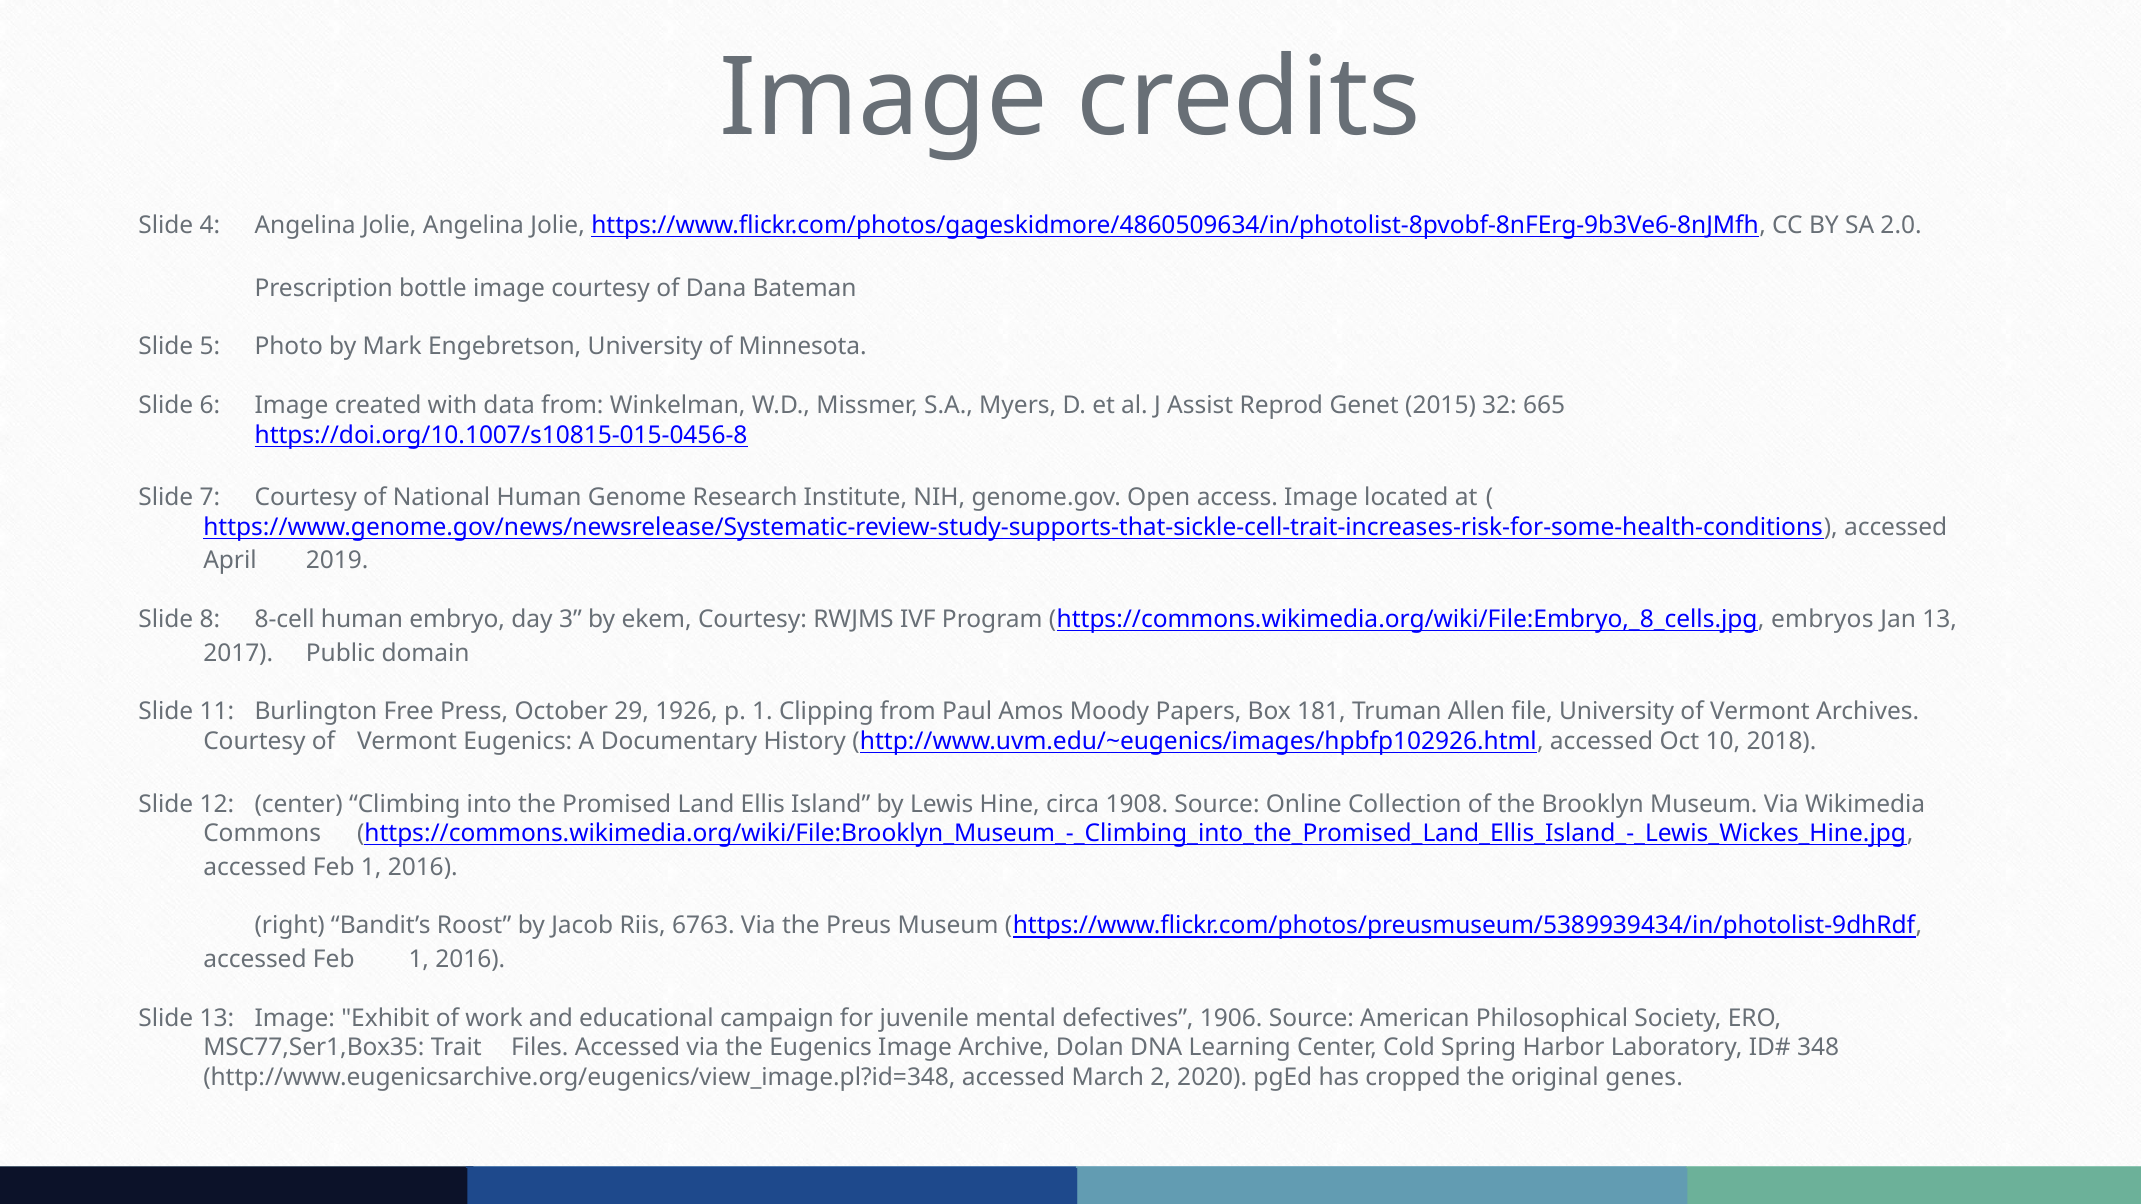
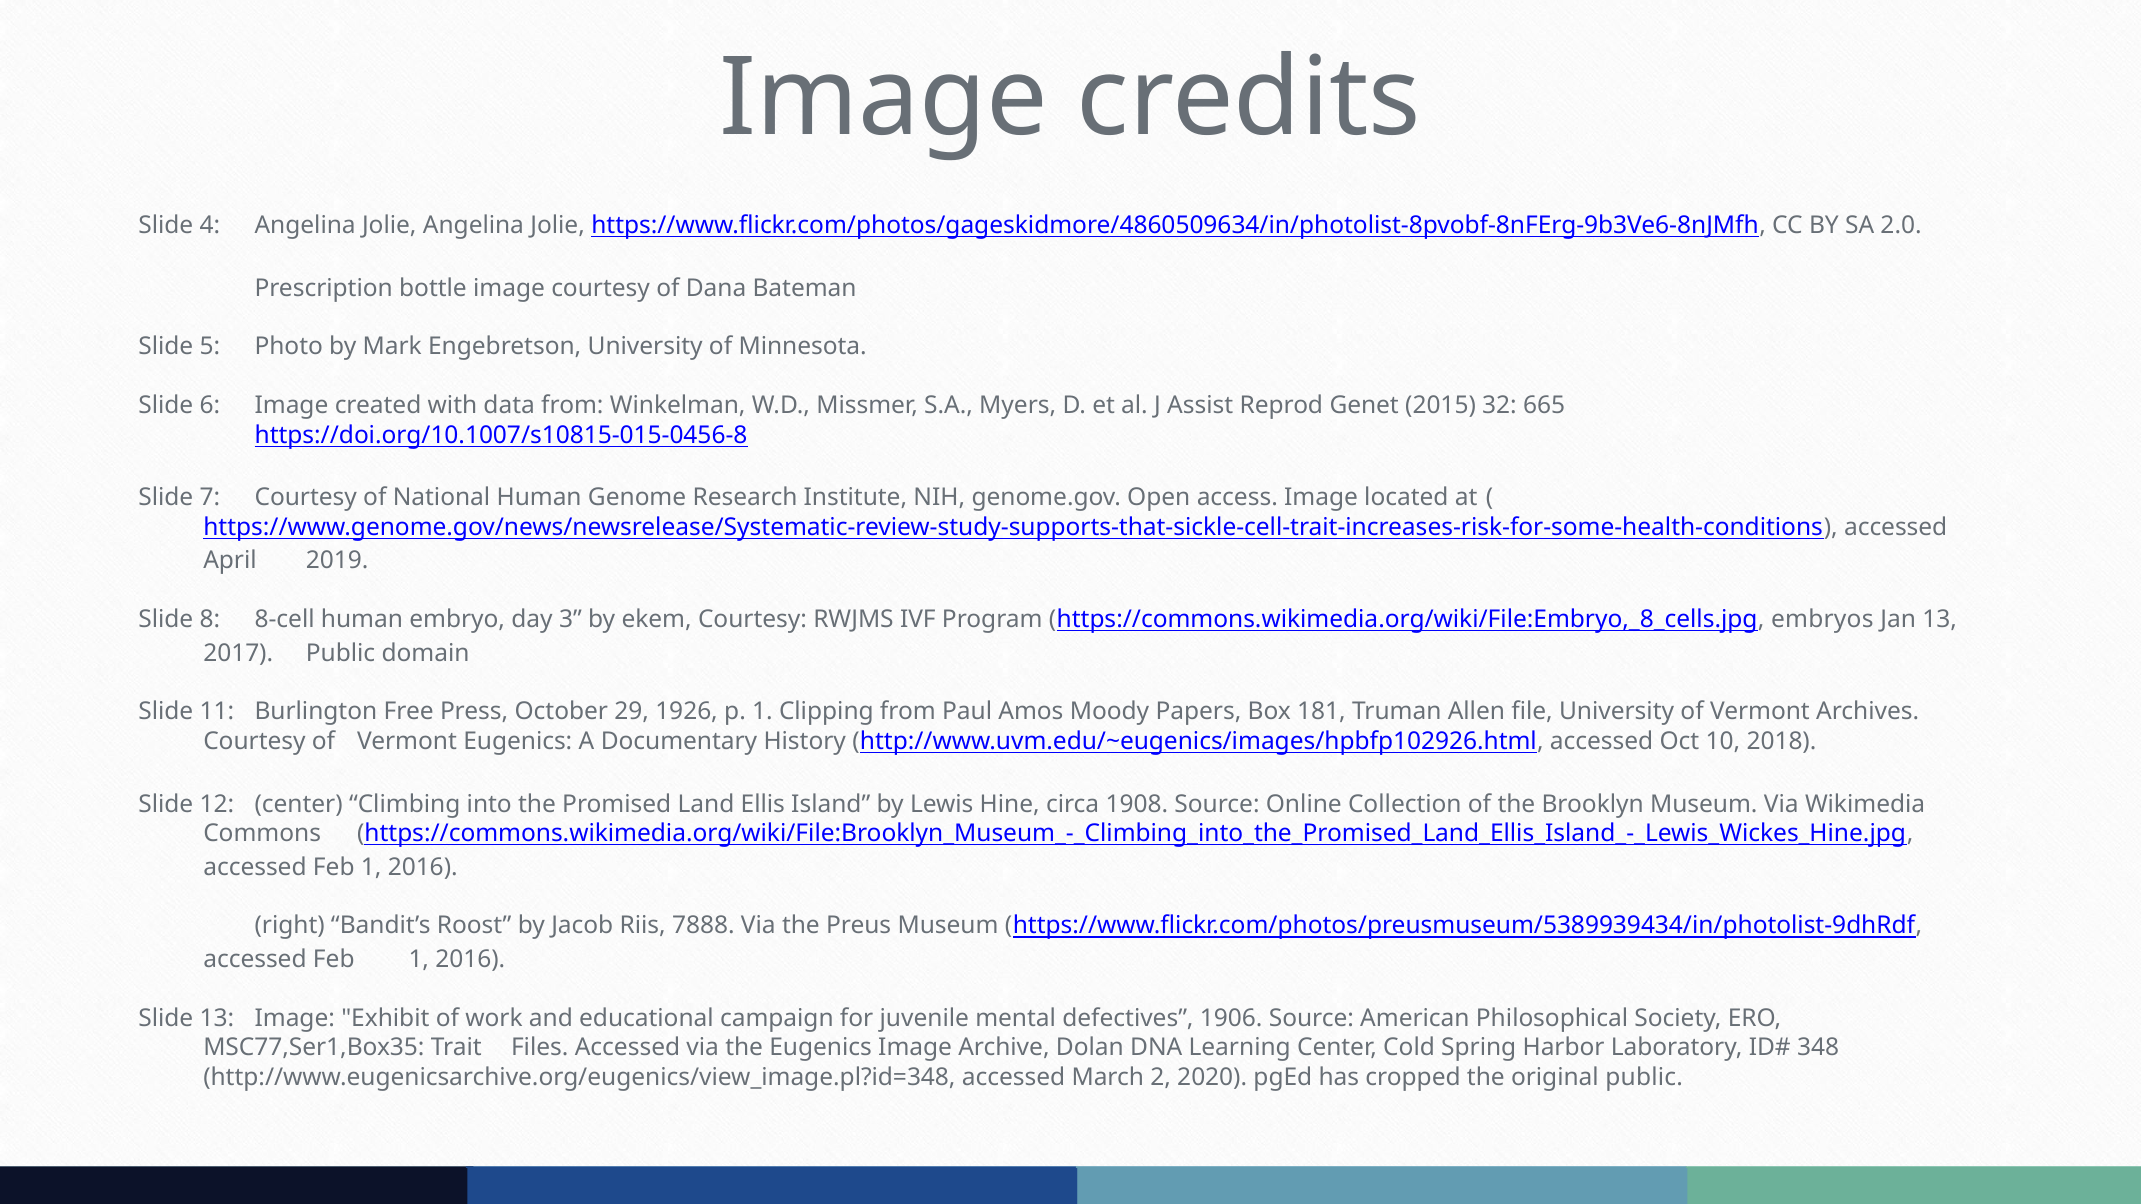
6763: 6763 -> 7888
original genes: genes -> public
